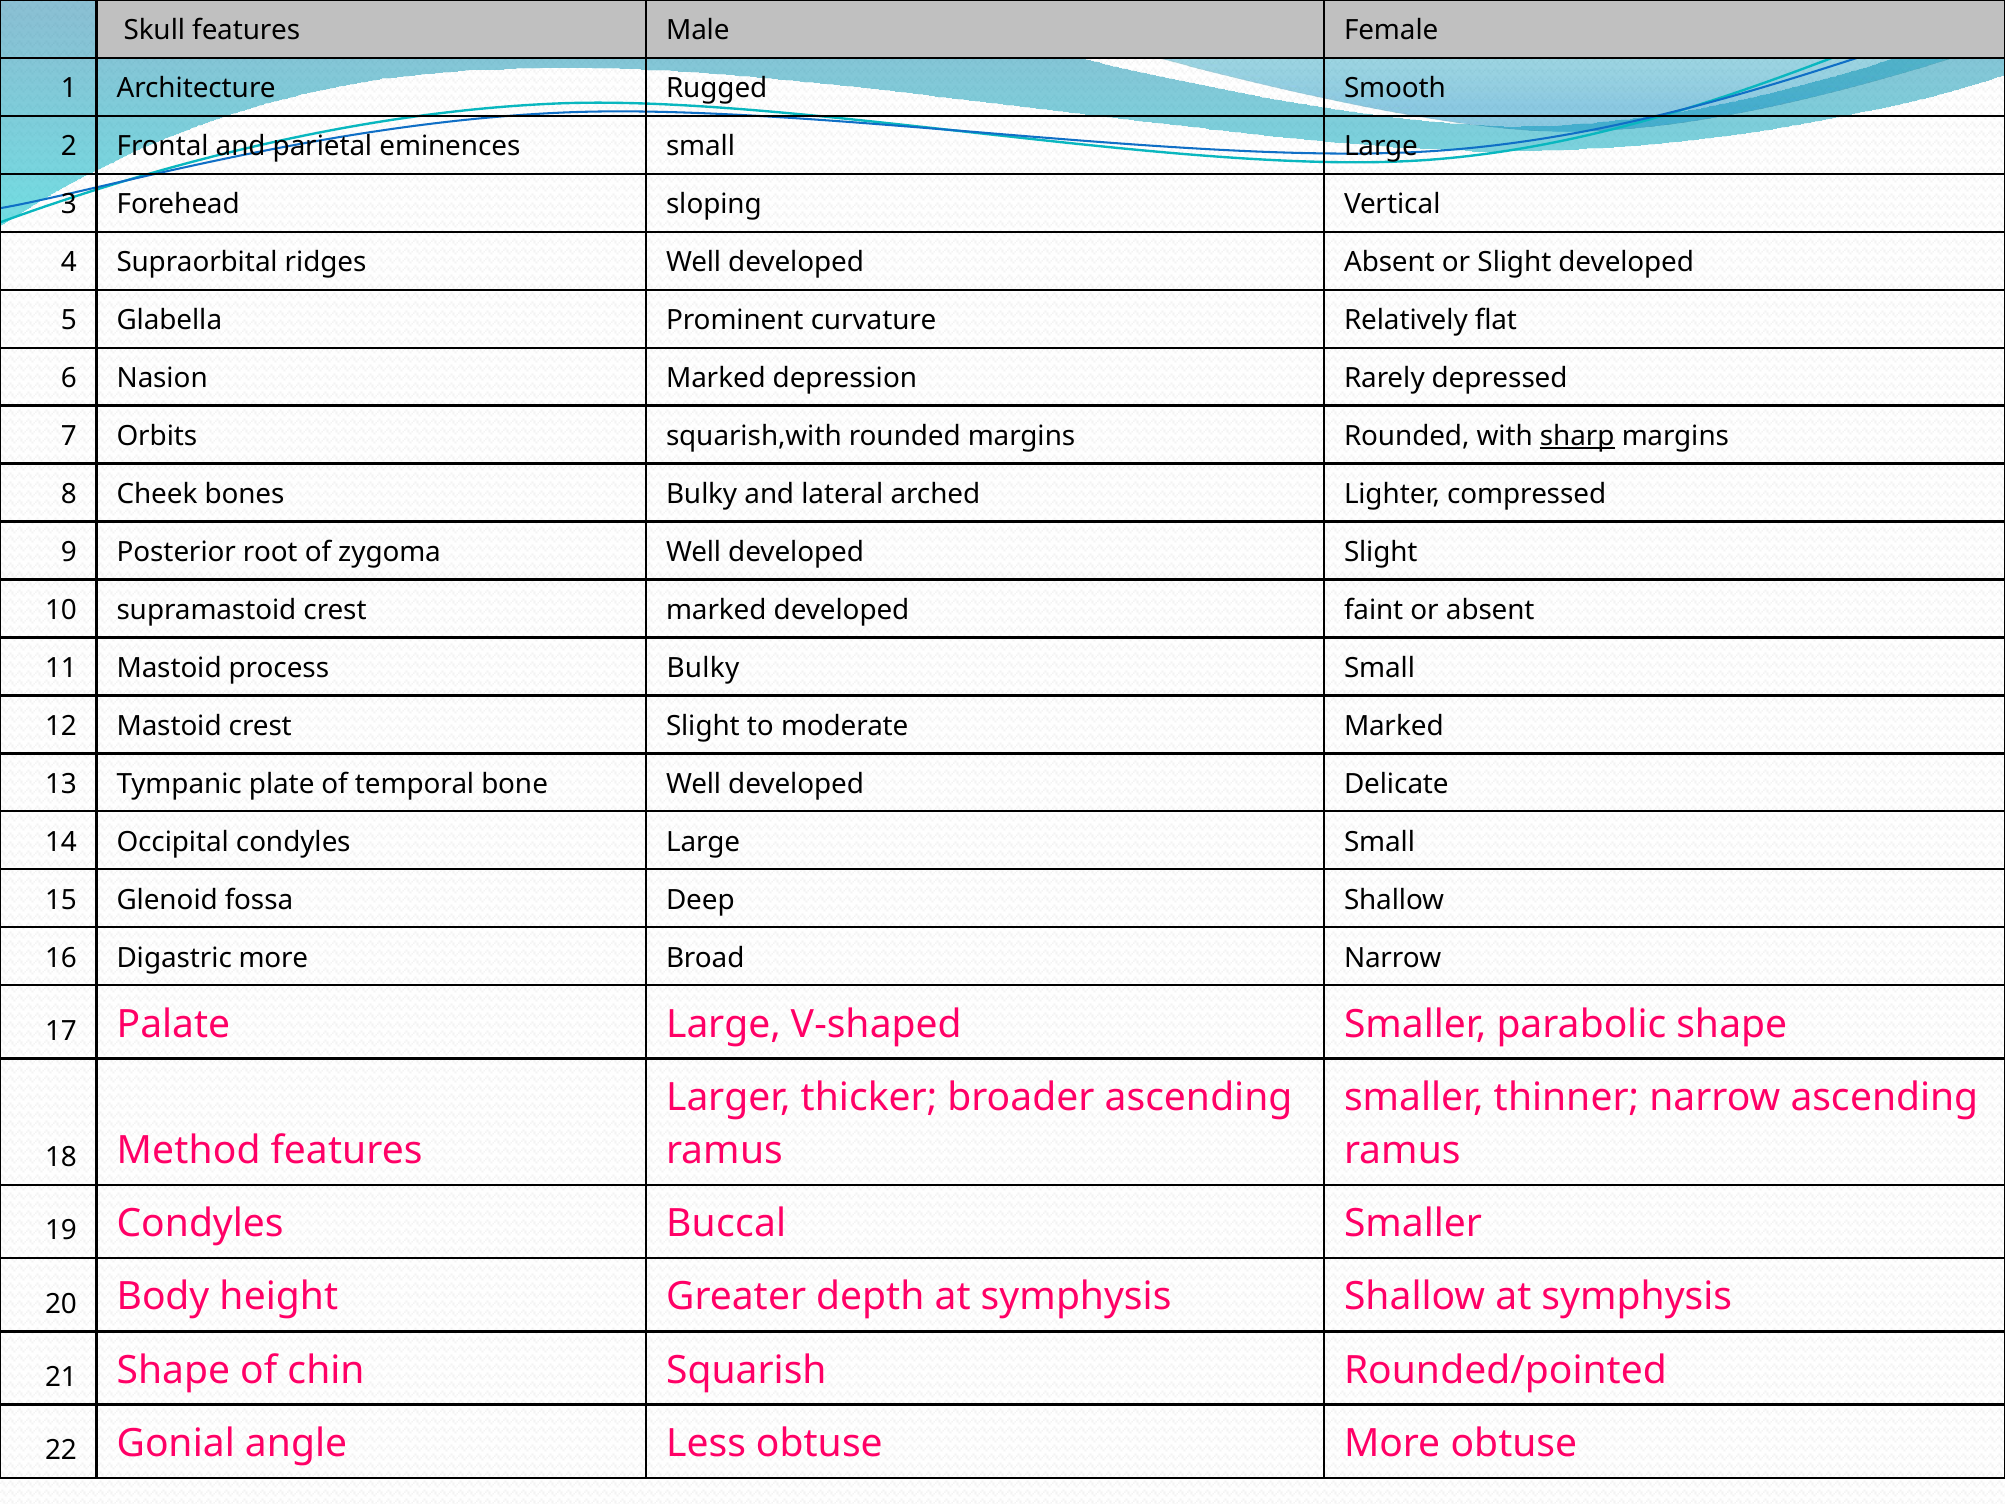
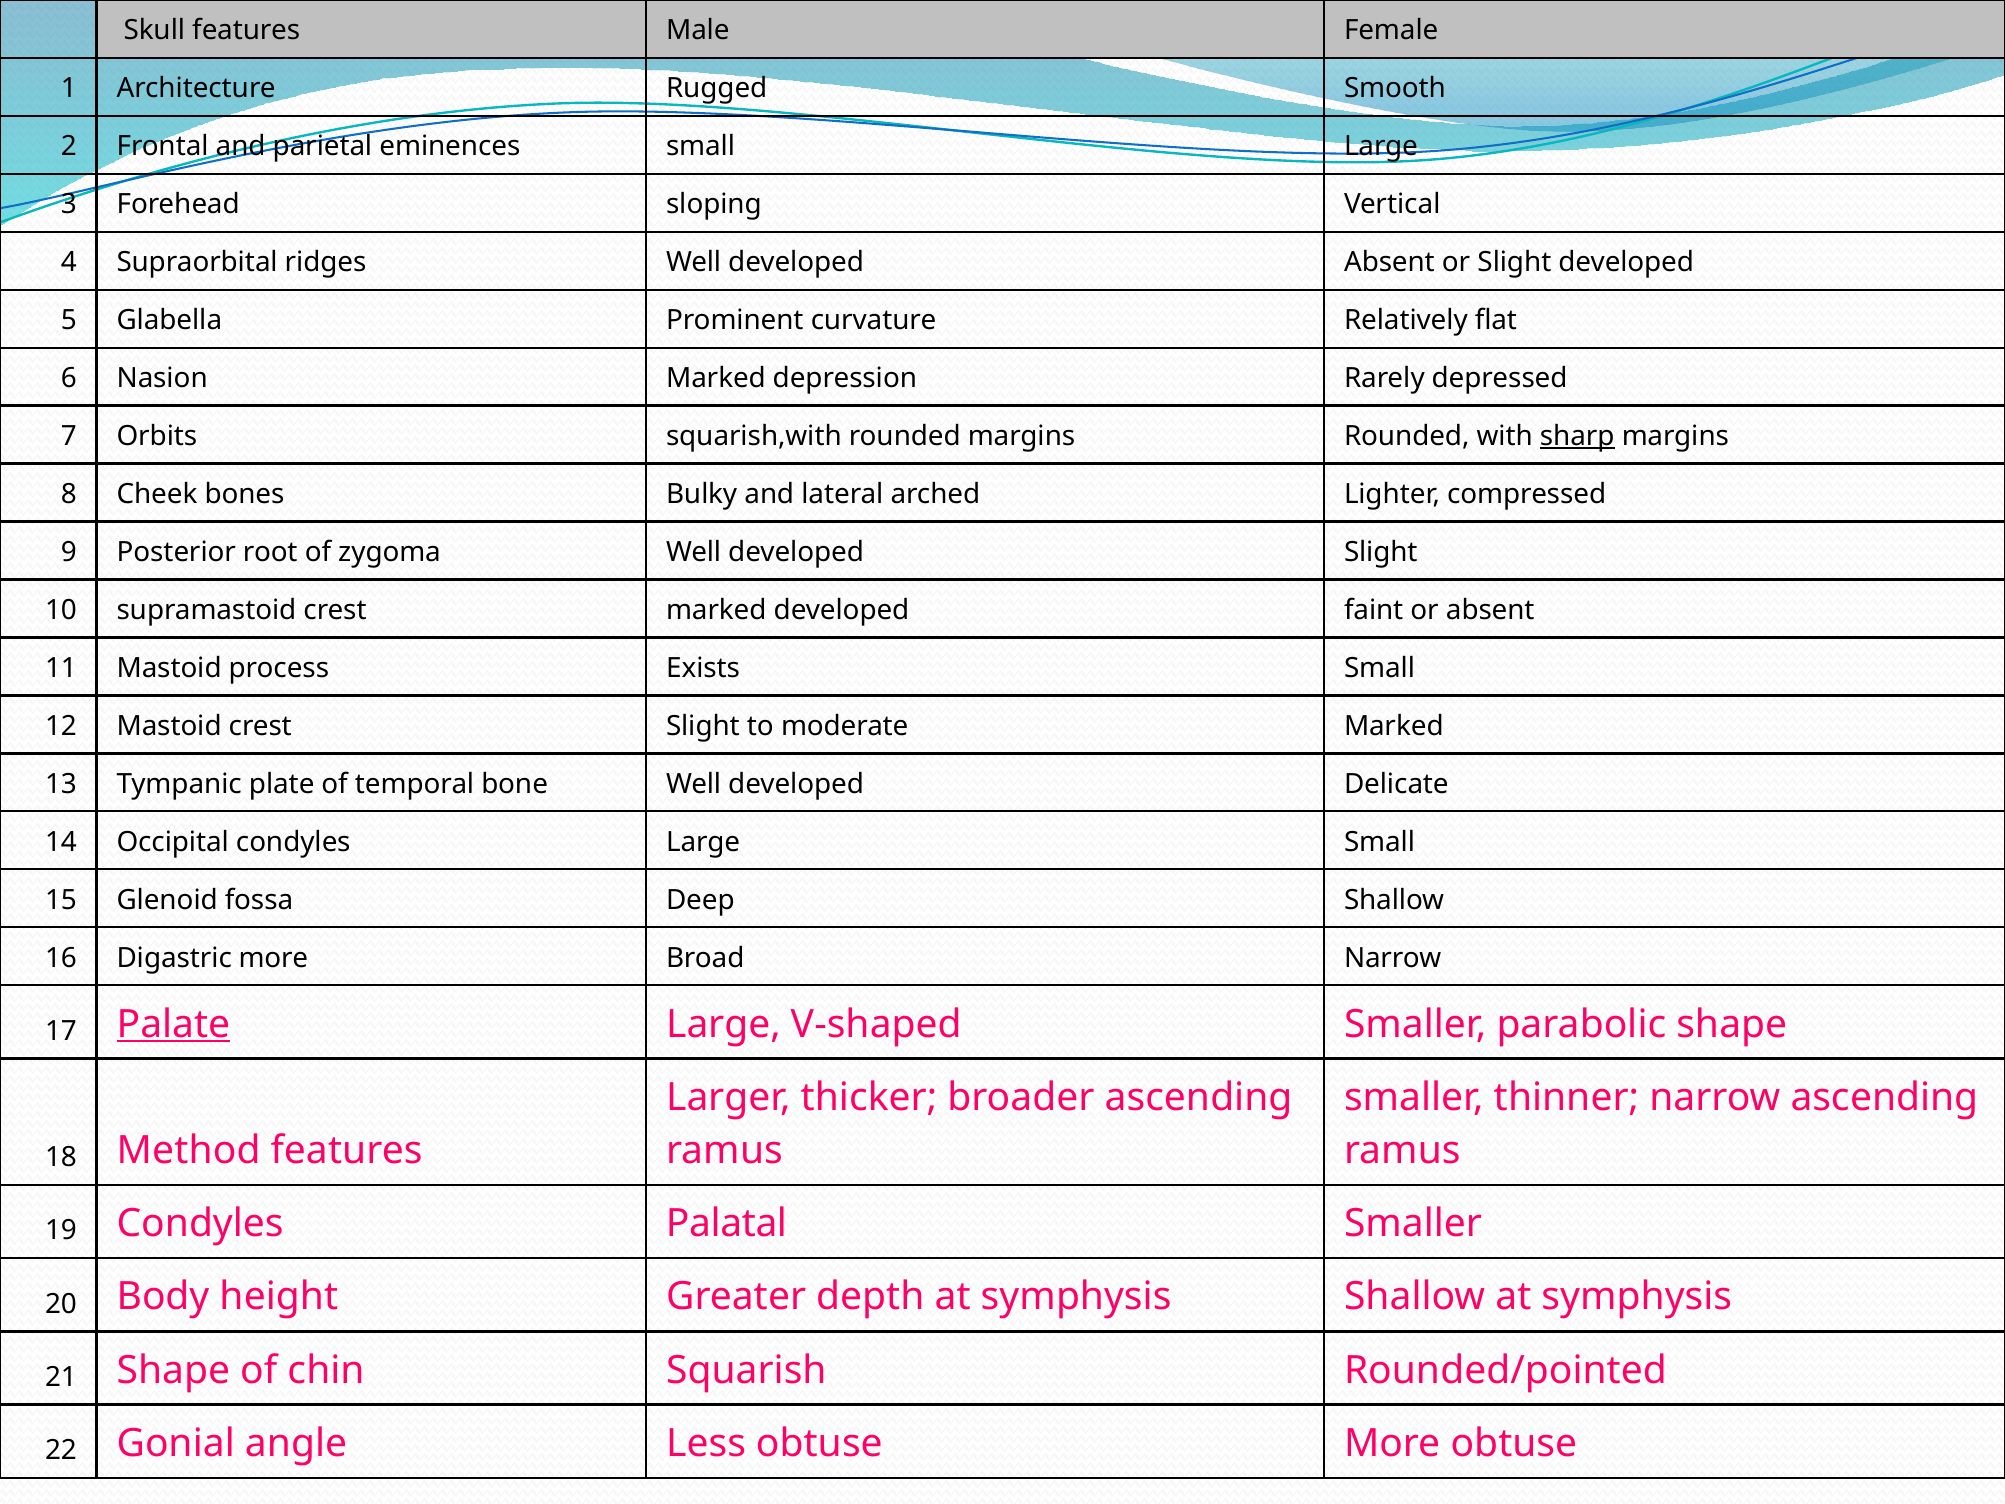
process Bulky: Bulky -> Exists
Palate underline: none -> present
Buccal: Buccal -> Palatal
